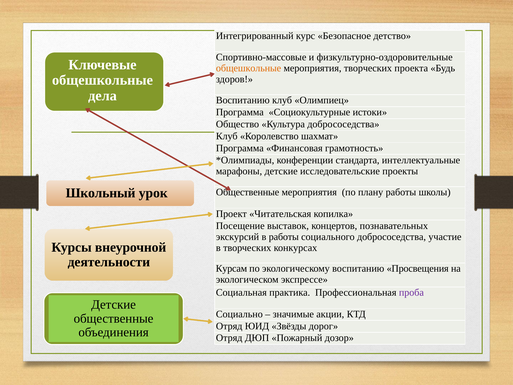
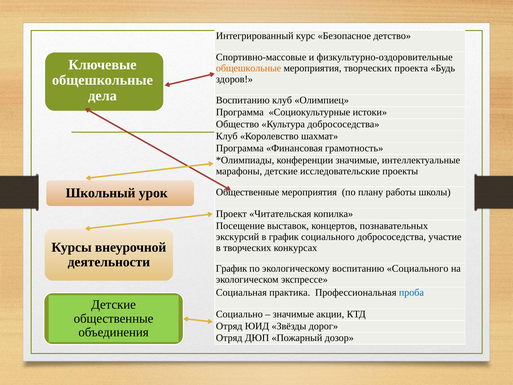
конференции стандарта: стандарта -> значимые
в работы: работы -> график
Курсам at (231, 268): Курсам -> График
воспитанию Просвещения: Просвещения -> Социального
проба colour: purple -> blue
